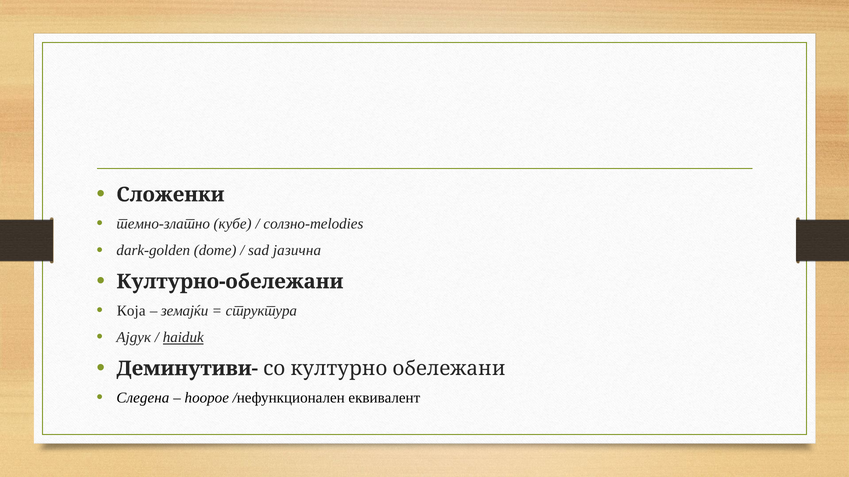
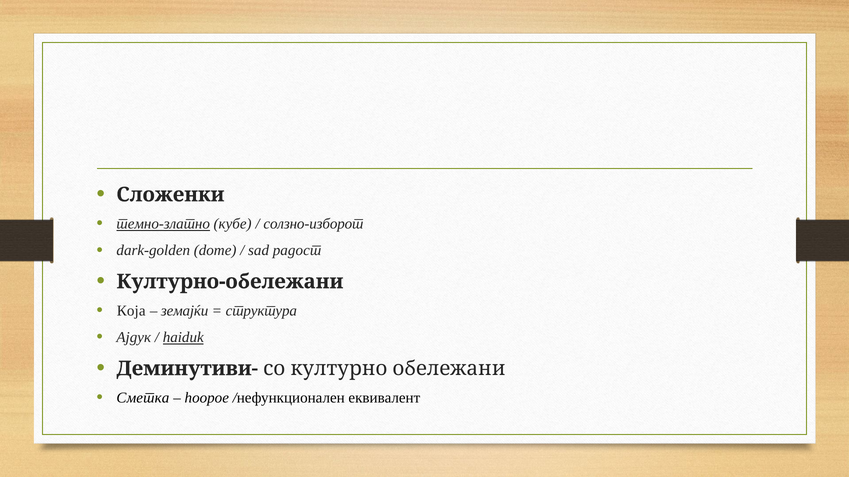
темно-златно underline: none -> present
солзно-melodies: солзно-melodies -> солзно-изборот
јазична: јазична -> радост
Следена: Следена -> Сметка
